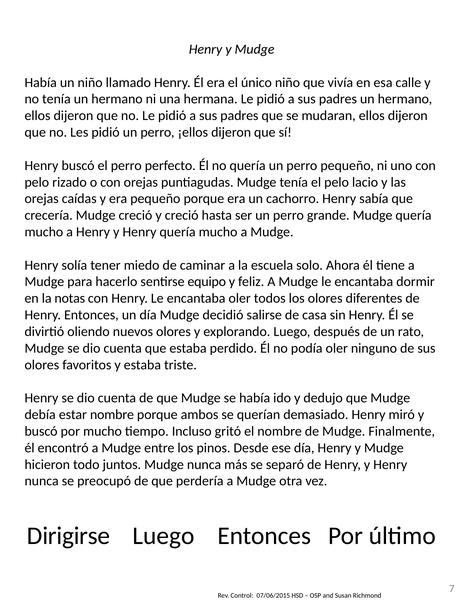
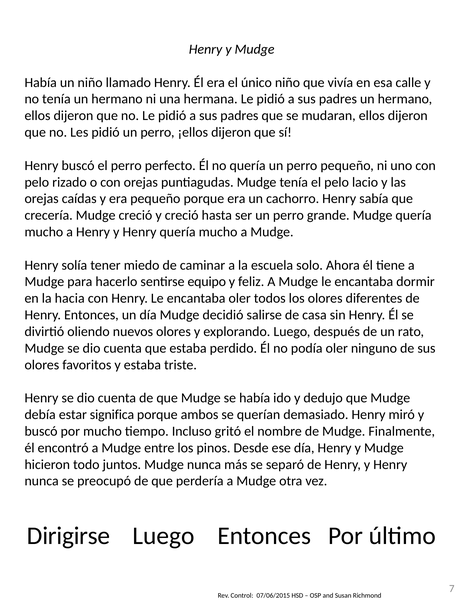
notas: notas -> hacia
estar nombre: nombre -> significa
